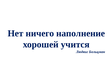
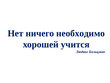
наполнение: наполнение -> необходимо
